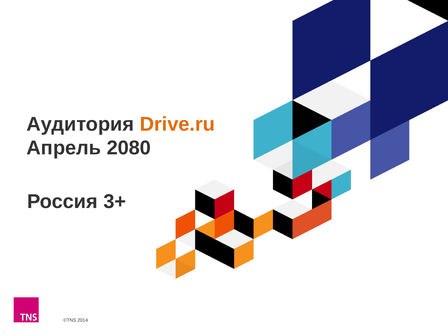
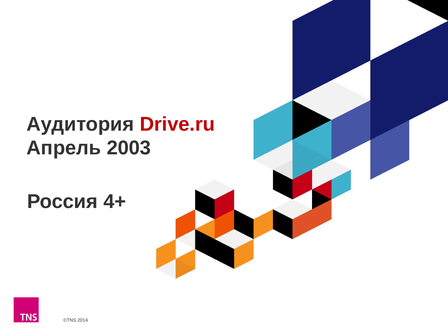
Drive.ru colour: orange -> red
2080: 2080 -> 2003
3+: 3+ -> 4+
